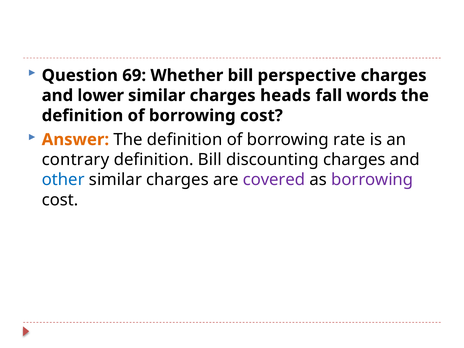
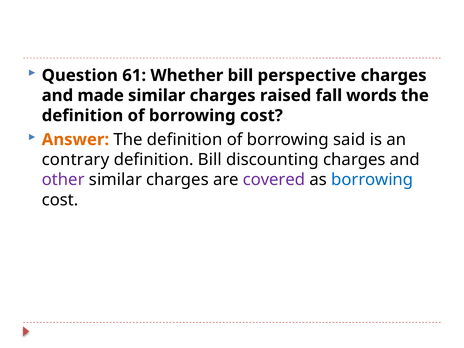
69: 69 -> 61
lower: lower -> made
heads: heads -> raised
rate: rate -> said
other colour: blue -> purple
borrowing at (372, 180) colour: purple -> blue
